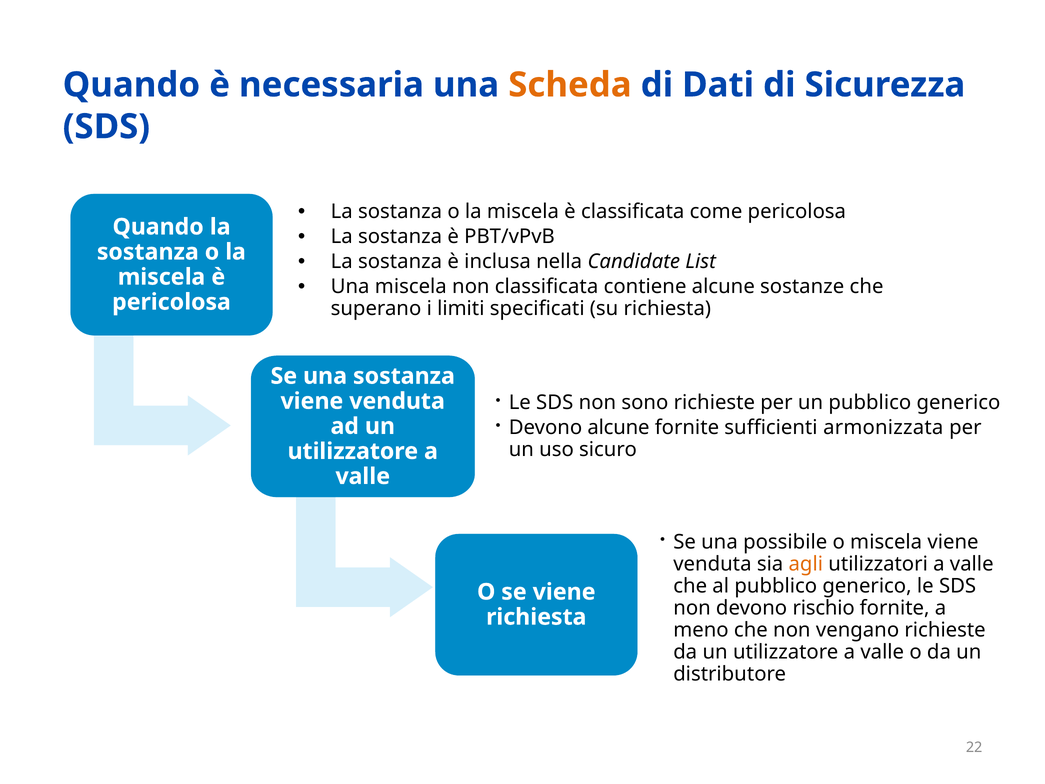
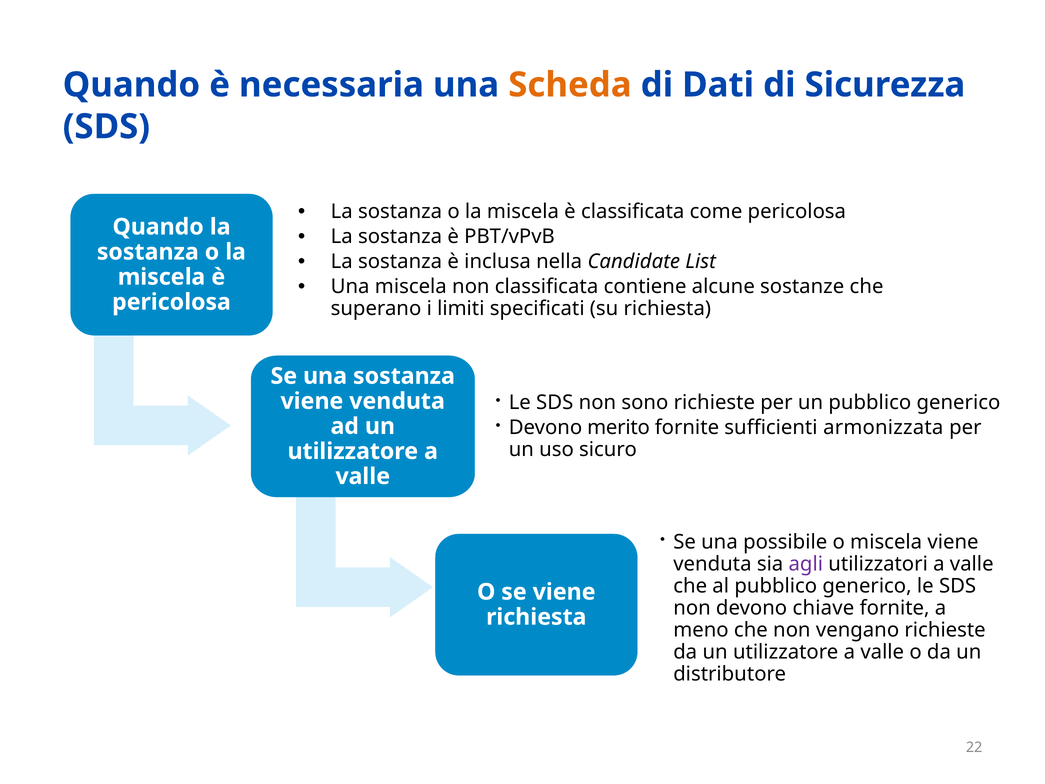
Devono alcune: alcune -> merito
agli colour: orange -> purple
rischio: rischio -> chiave
